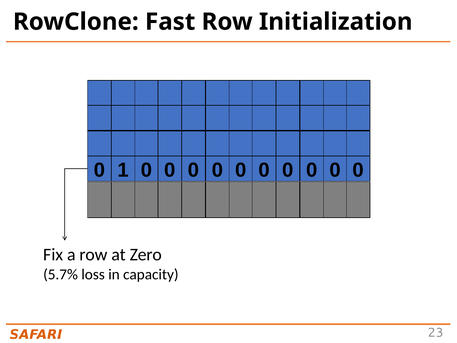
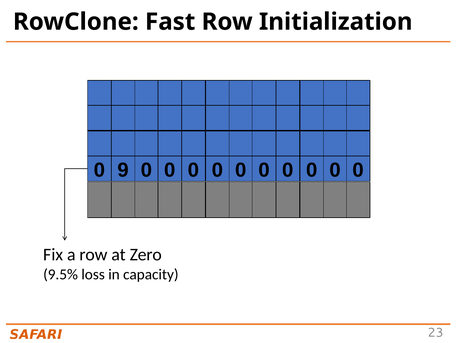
1: 1 -> 9
5.7%: 5.7% -> 9.5%
